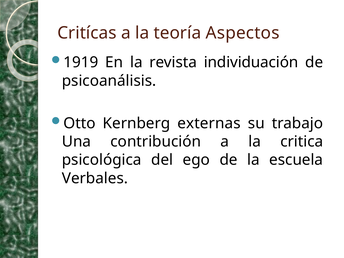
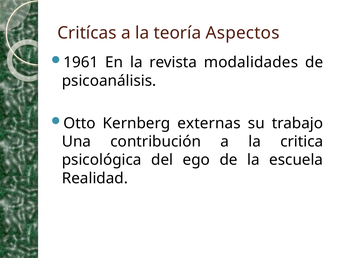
1919: 1919 -> 1961
individuación: individuación -> modalidades
Verbales: Verbales -> Realidad
